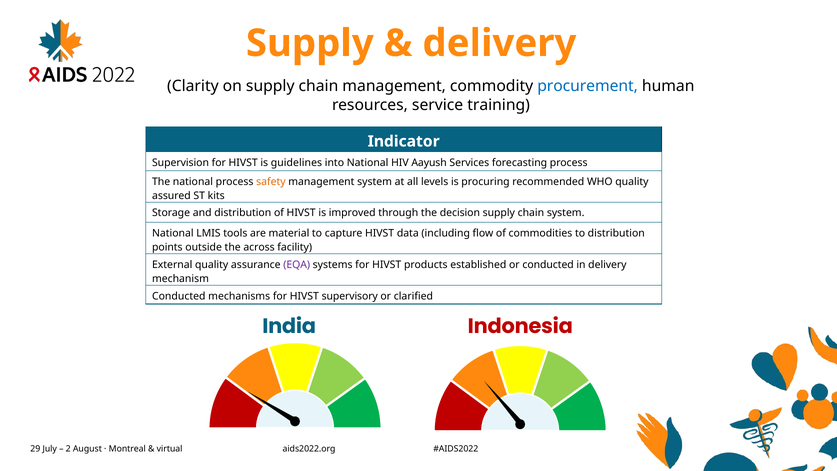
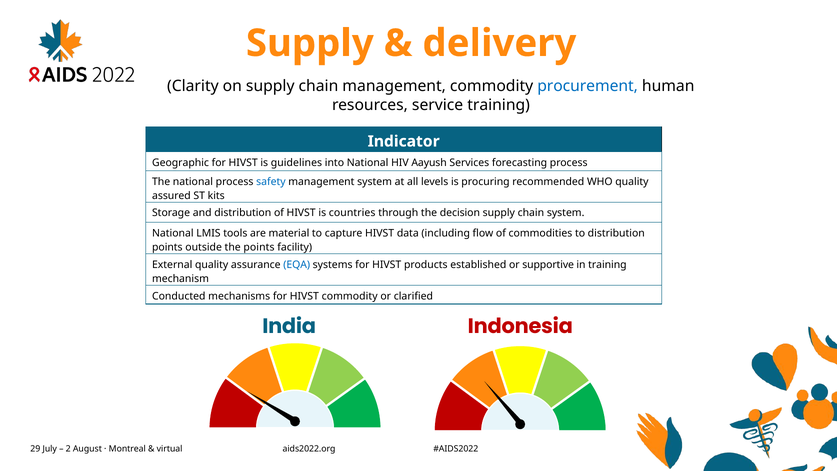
Supervision: Supervision -> Geographic
safety colour: orange -> blue
improved: improved -> countries
the across: across -> points
EQA colour: purple -> blue
or conducted: conducted -> supportive
in delivery: delivery -> training
HIVST supervisory: supervisory -> commodity
